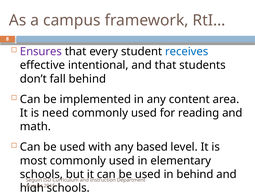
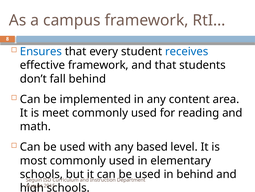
Ensures colour: purple -> blue
effective intentional: intentional -> framework
need: need -> meet
